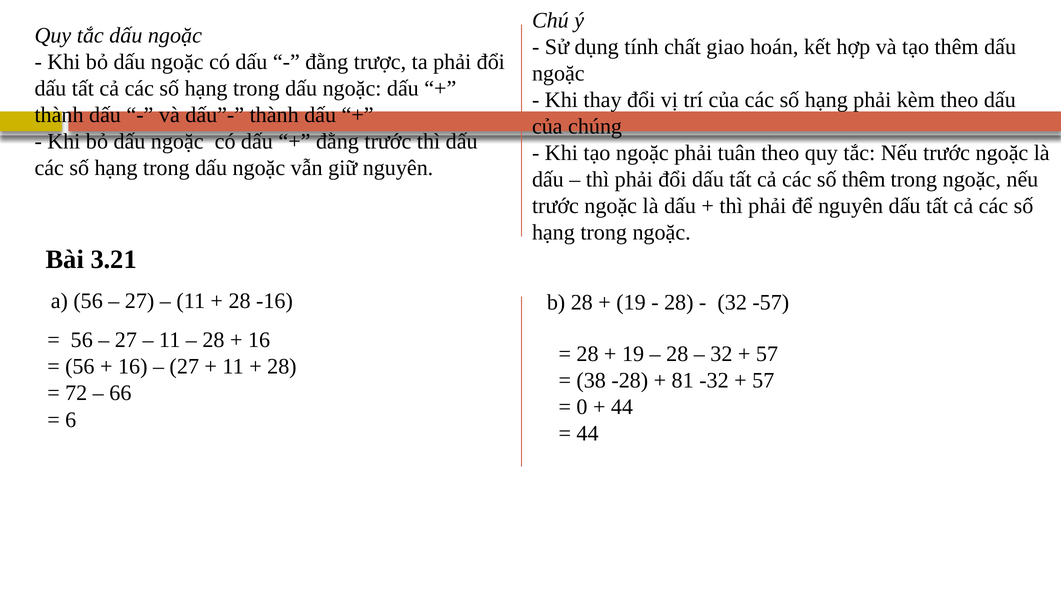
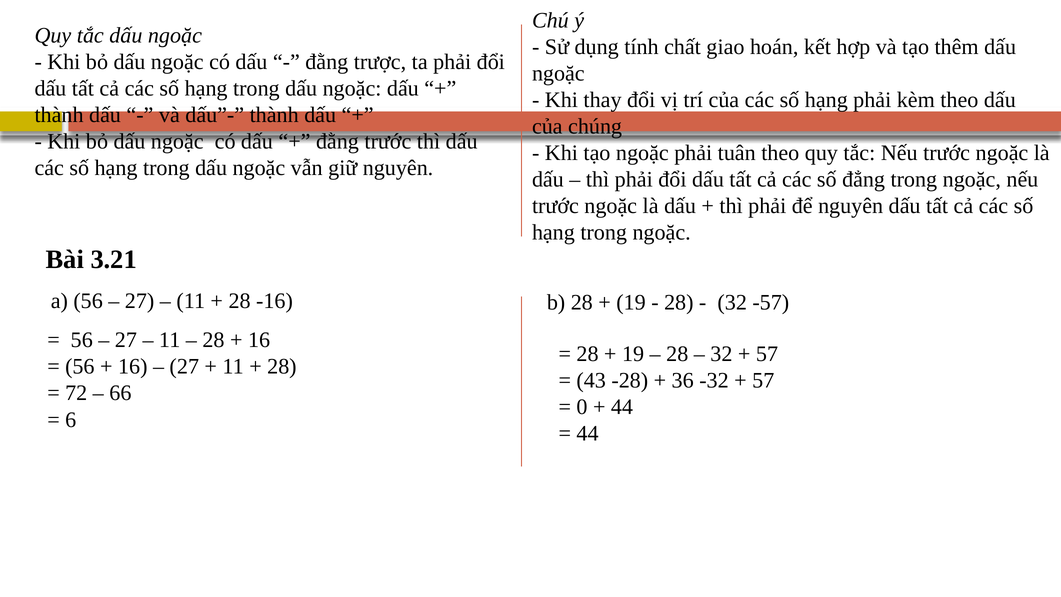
số thêm: thêm -> đẳng
38: 38 -> 43
81: 81 -> 36
